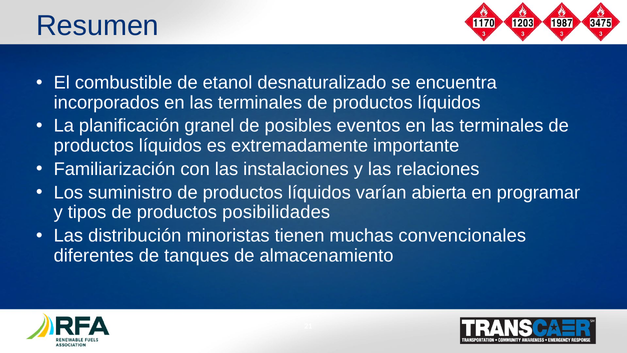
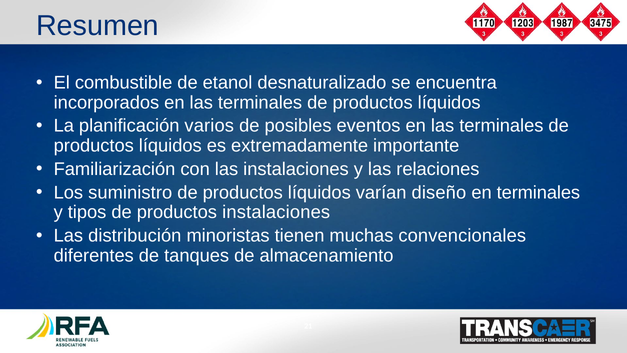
granel: granel -> varios
abierta: abierta -> diseño
en programar: programar -> terminales
productos posibilidades: posibilidades -> instalaciones
